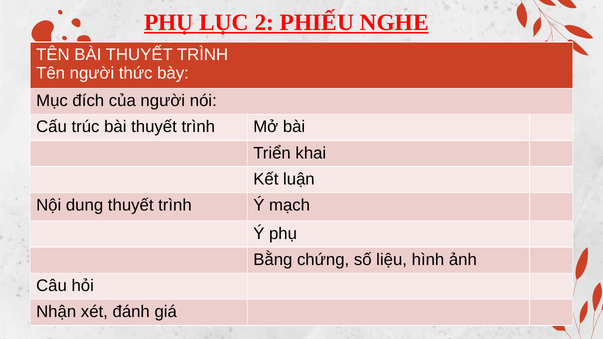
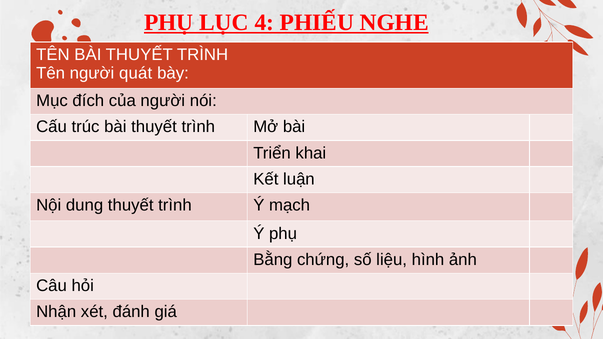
2: 2 -> 4
thức: thức -> quát
